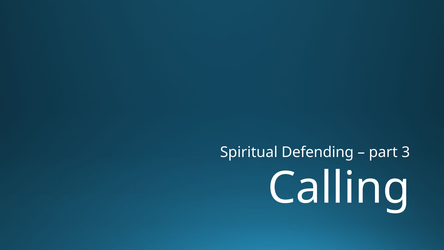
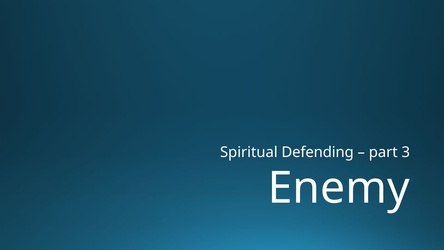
Calling: Calling -> Enemy
